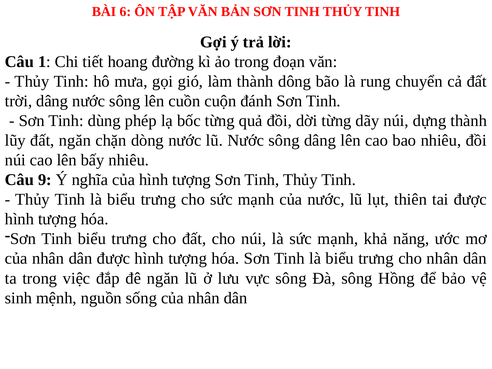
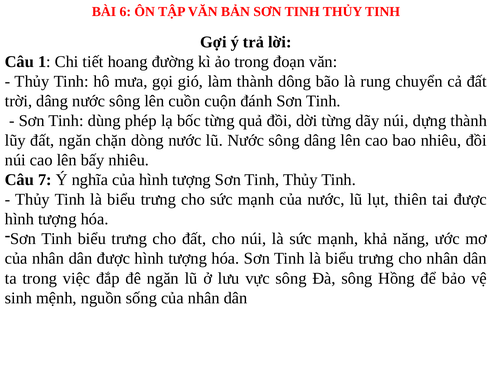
9: 9 -> 7
